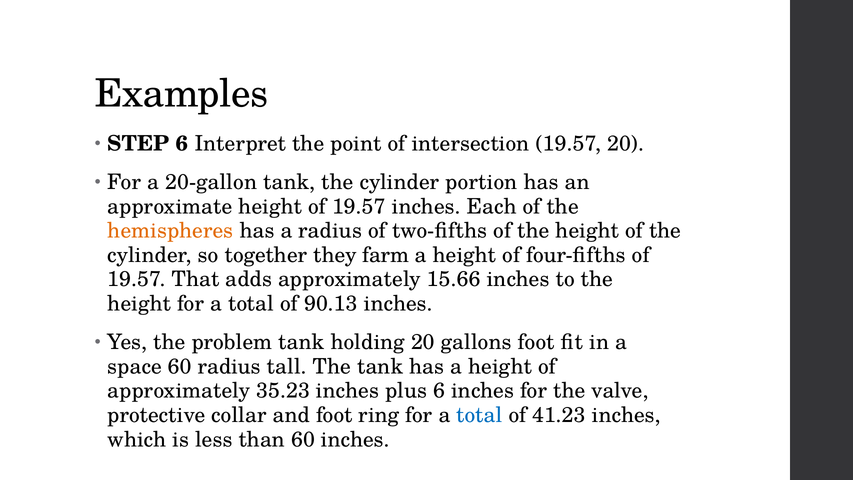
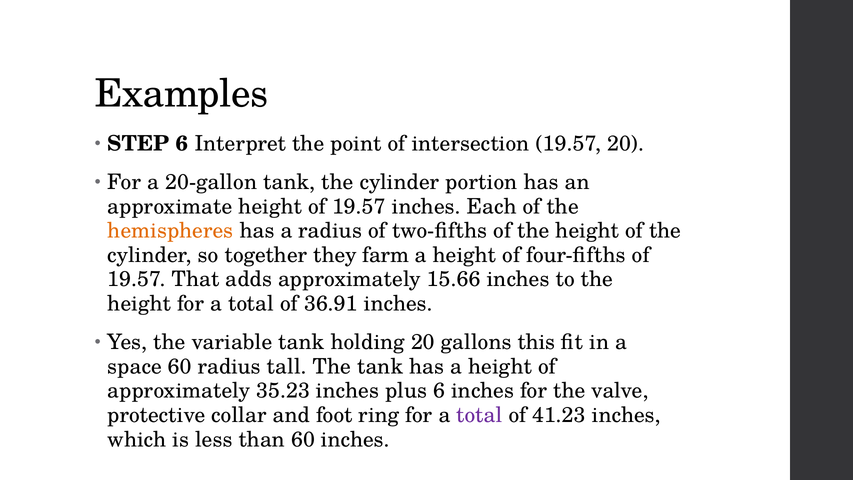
90.13: 90.13 -> 36.91
problem: problem -> variable
gallons foot: foot -> this
total at (479, 415) colour: blue -> purple
